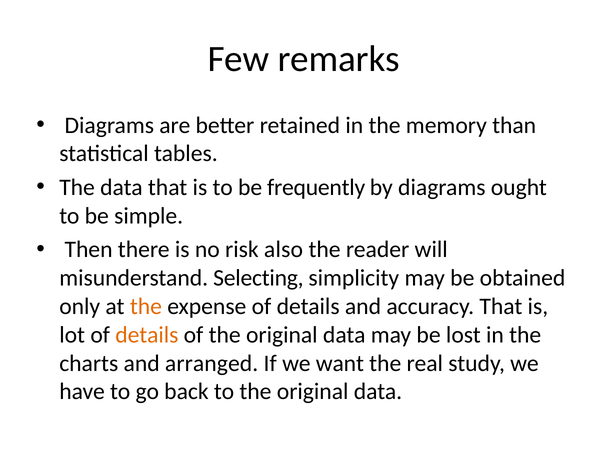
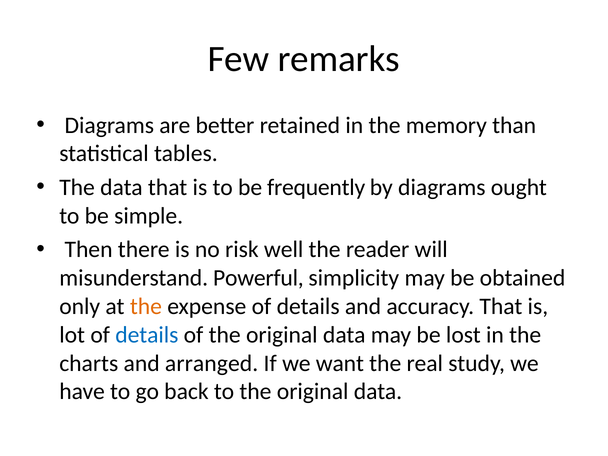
also: also -> well
Selecting: Selecting -> Powerful
details at (147, 335) colour: orange -> blue
